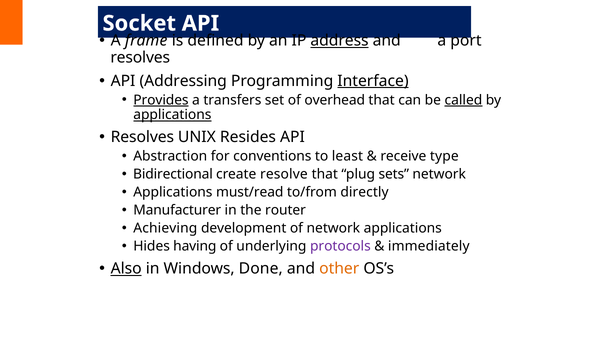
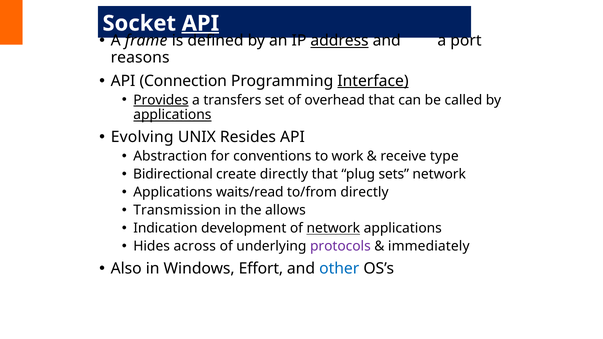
API at (200, 23) underline: none -> present
resolves at (140, 58): resolves -> reasons
Addressing: Addressing -> Connection
called underline: present -> none
Resolves at (142, 137): Resolves -> Evolving
least: least -> work
create resolve: resolve -> directly
must/read: must/read -> waits/read
Manufacturer: Manufacturer -> Transmission
router: router -> allows
Achieving: Achieving -> Indication
network at (333, 228) underline: none -> present
having: having -> across
Also underline: present -> none
Done: Done -> Effort
other colour: orange -> blue
